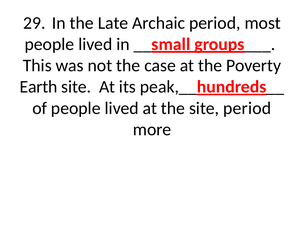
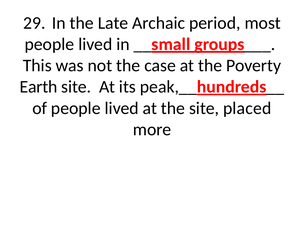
site period: period -> placed
